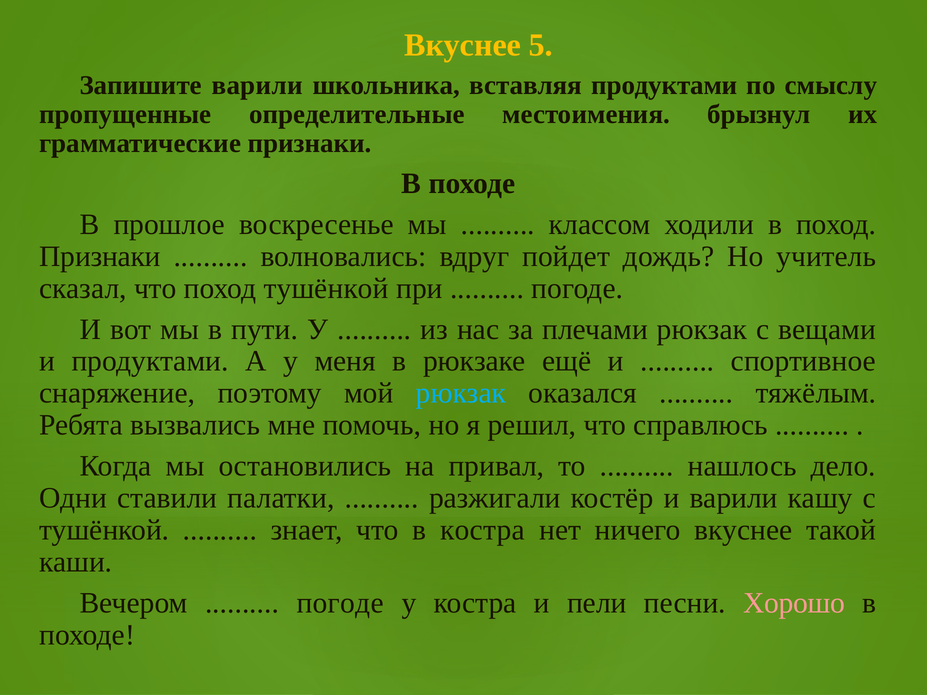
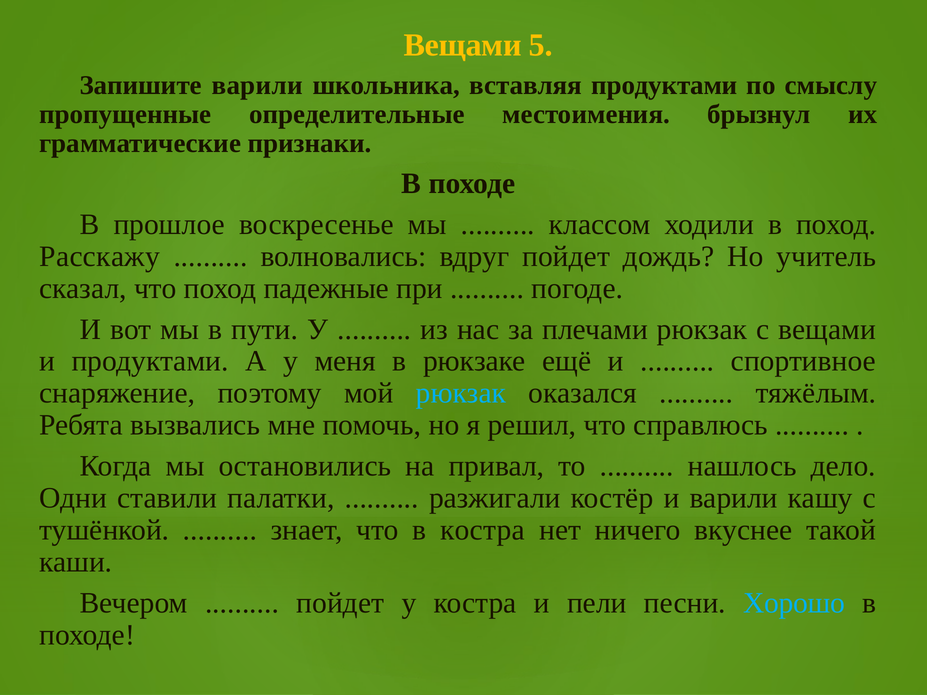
Вкуснее at (463, 45): Вкуснее -> Вещами
Признаки at (100, 256): Признаки -> Расскажу
поход тушёнкой: тушёнкой -> падежные
погоде at (340, 603): погоде -> пойдет
Хорошо colour: pink -> light blue
